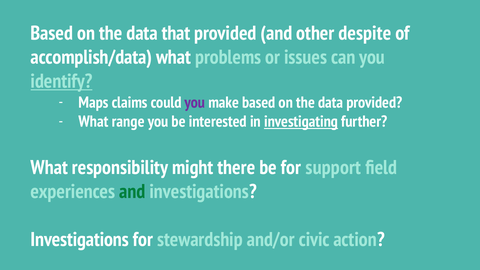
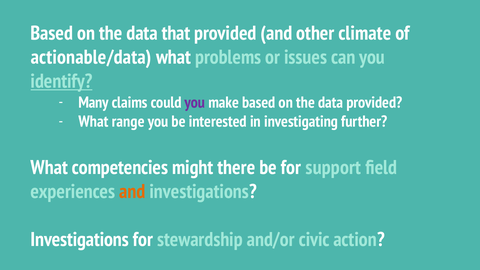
despite: despite -> climate
accomplish/data: accomplish/data -> actionable/data
Maps: Maps -> Many
investigating underline: present -> none
responsibility: responsibility -> competencies
and at (132, 192) colour: green -> orange
